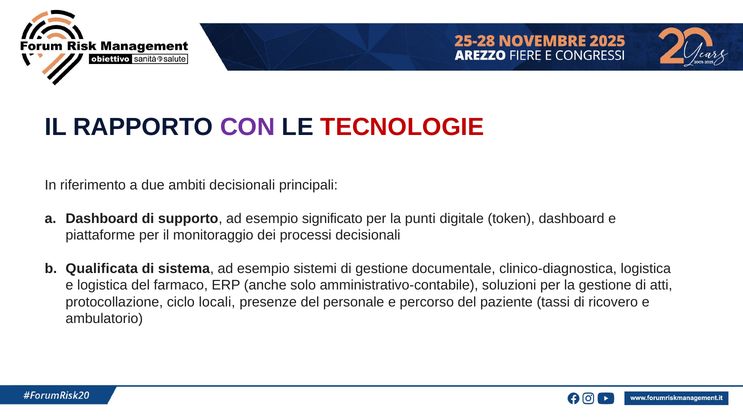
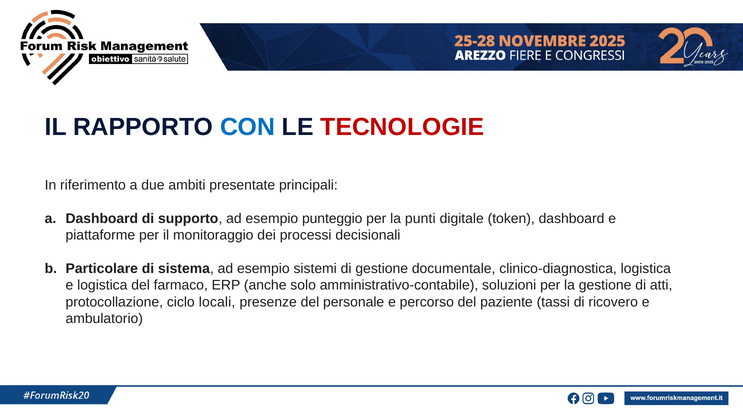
CON colour: purple -> blue
ambiti decisionali: decisionali -> presentate
significato: significato -> punteggio
Qualificata: Qualificata -> Particolare
